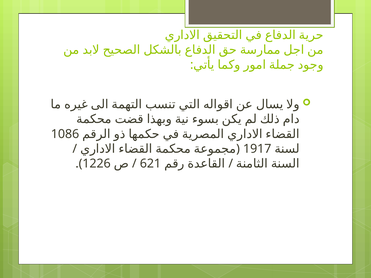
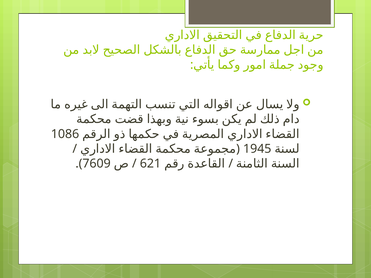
1917: 1917 -> 1945
1226: 1226 -> 7609
